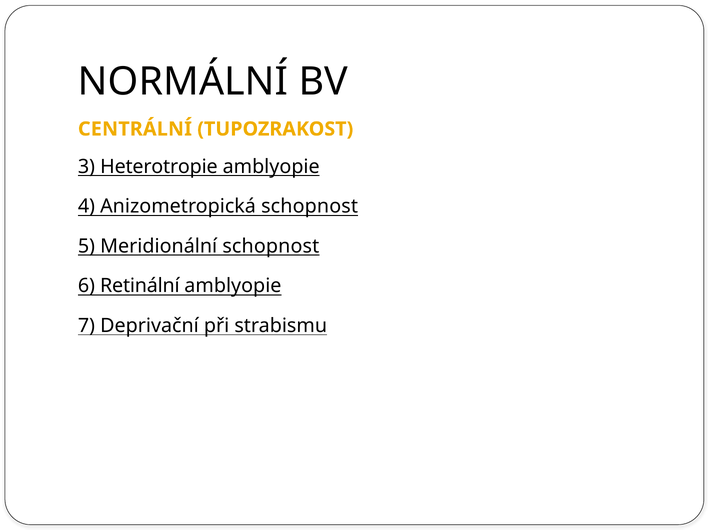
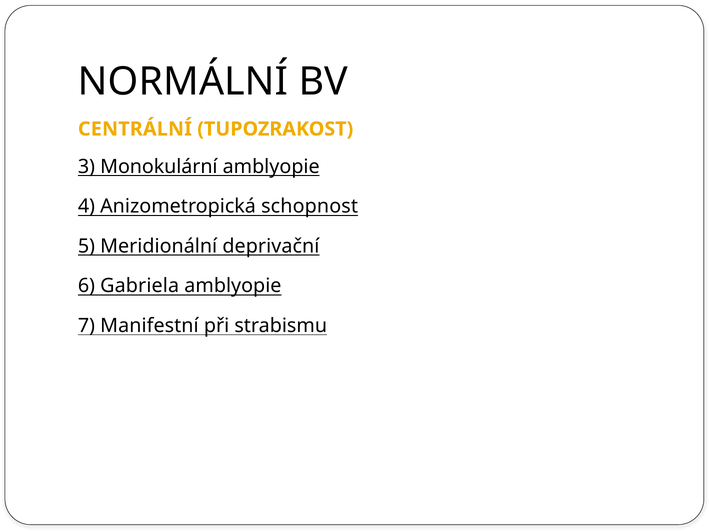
Heterotropie: Heterotropie -> Monokulární
Meridionální schopnost: schopnost -> deprivační
Retinální: Retinální -> Gabriela
Deprivační: Deprivační -> Manifestní
